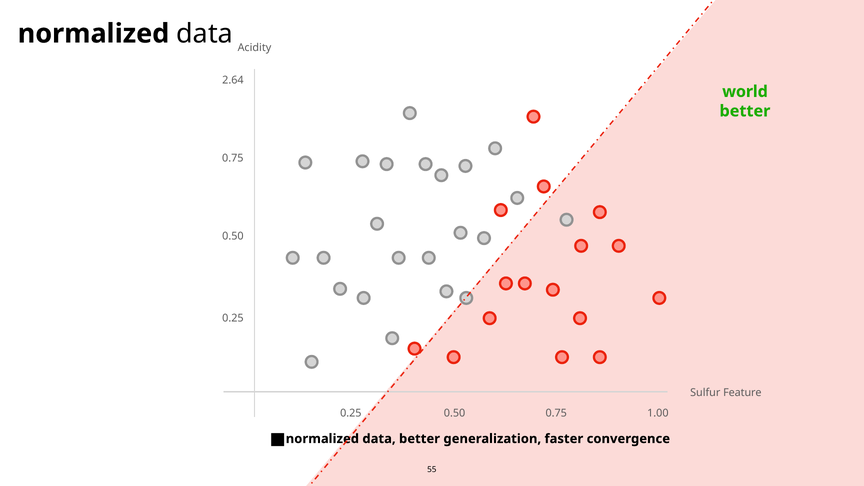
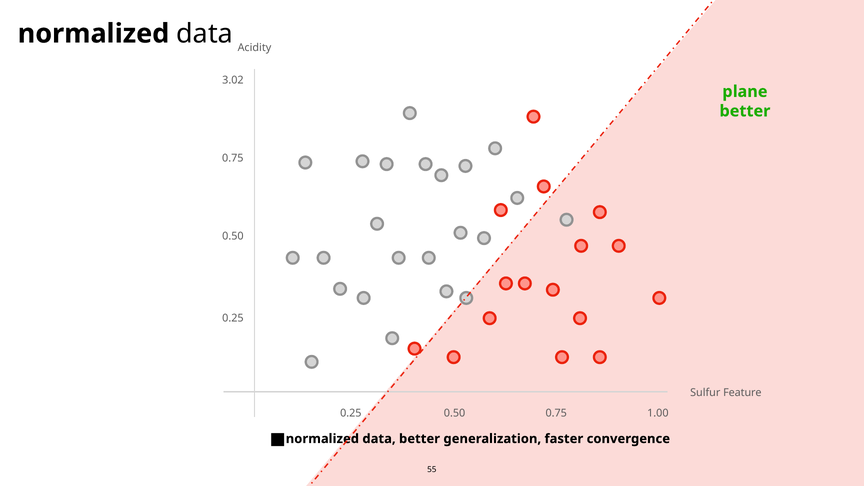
2.64: 2.64 -> 3.02
world: world -> plane
